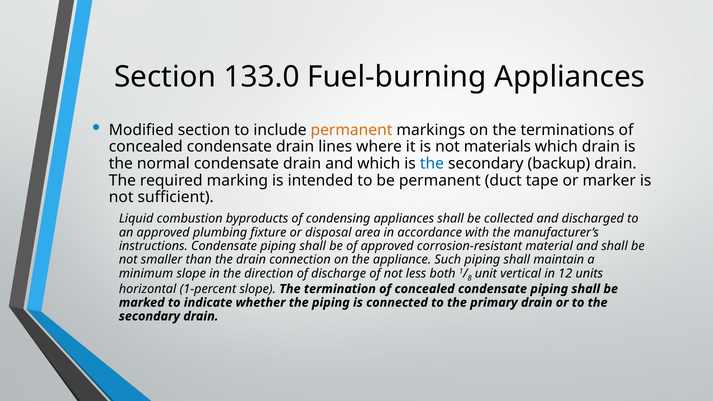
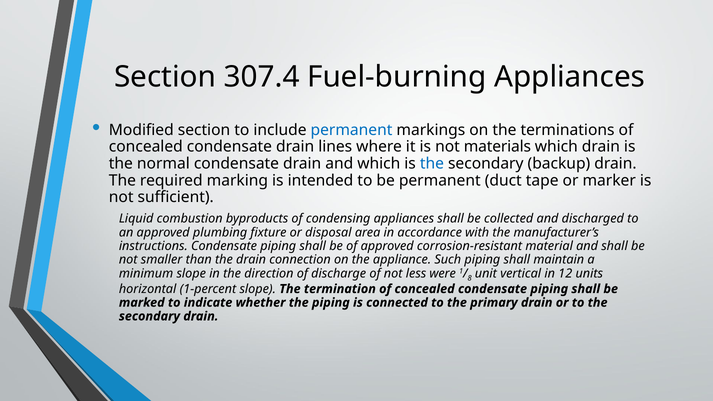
133.0: 133.0 -> 307.4
permanent at (352, 130) colour: orange -> blue
both: both -> were
